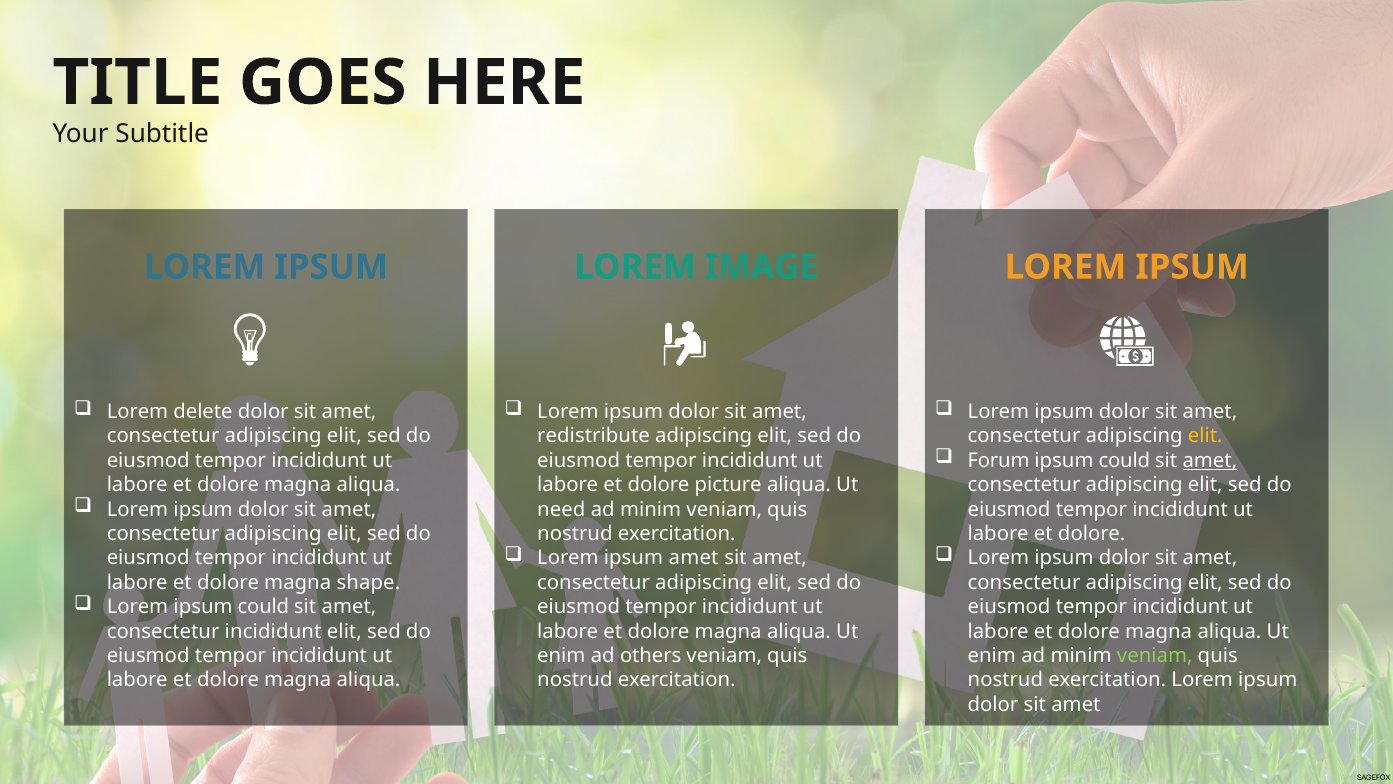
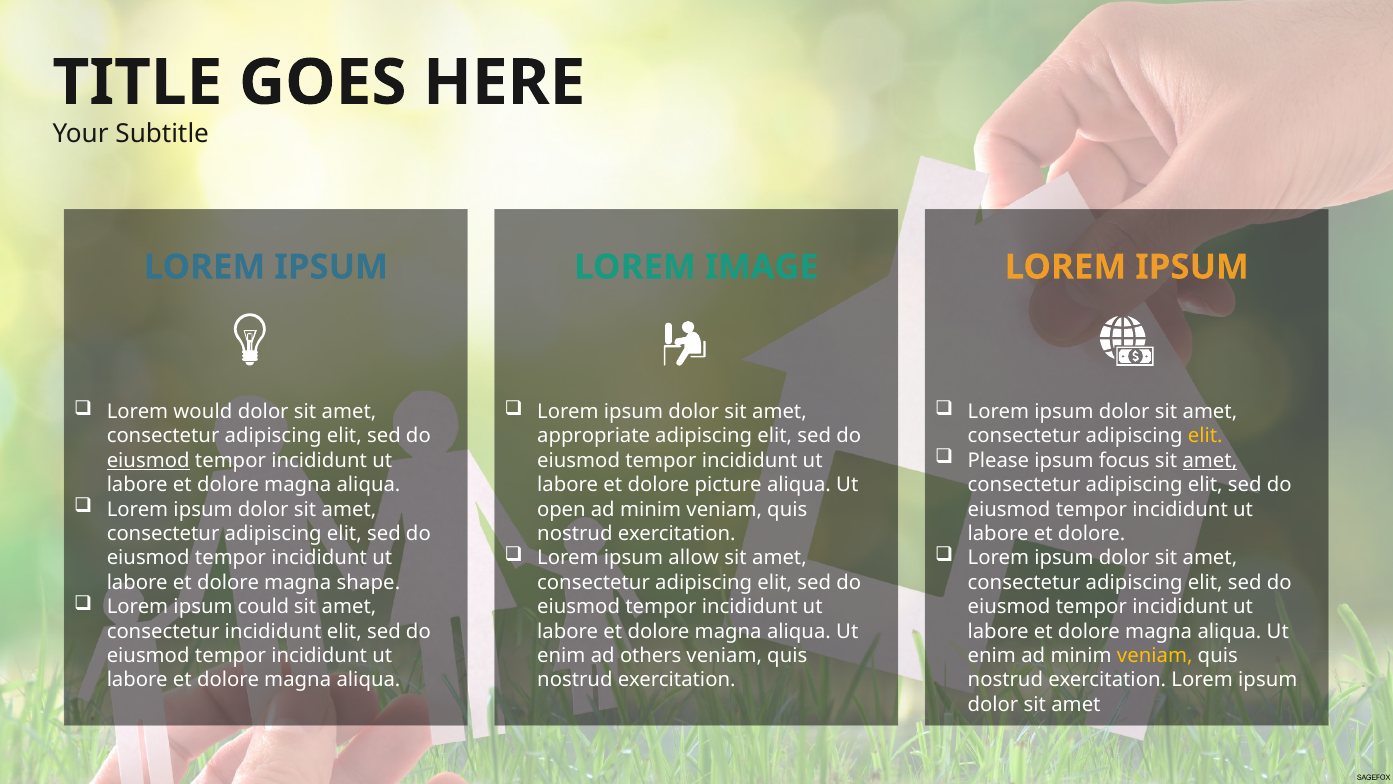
delete: delete -> would
redistribute: redistribute -> appropriate
Forum: Forum -> Please
could at (1124, 460): could -> focus
eiusmod at (148, 460) underline: none -> present
need: need -> open
ipsum amet: amet -> allow
veniam at (1155, 655) colour: light green -> yellow
